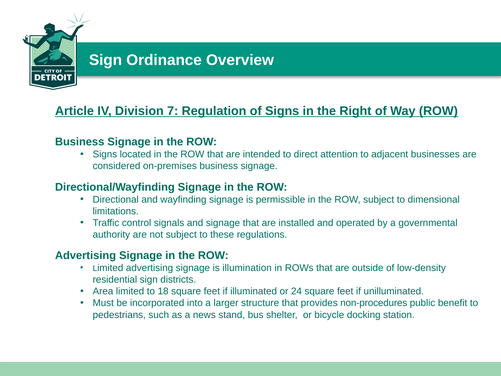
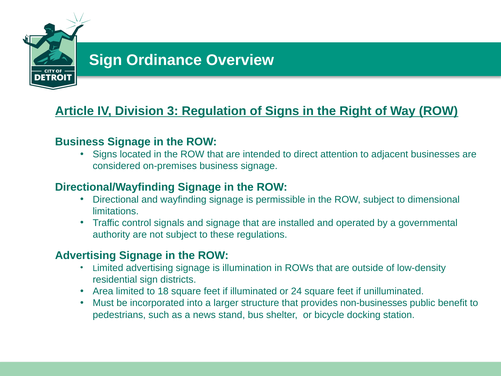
7: 7 -> 3
non-procedures: non-procedures -> non-businesses
